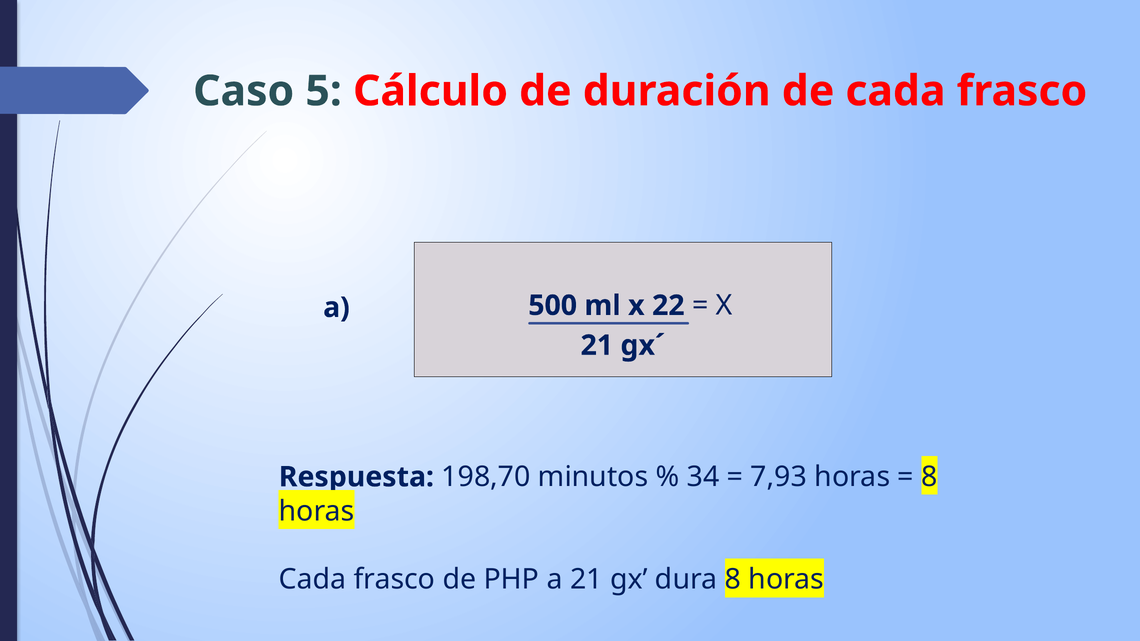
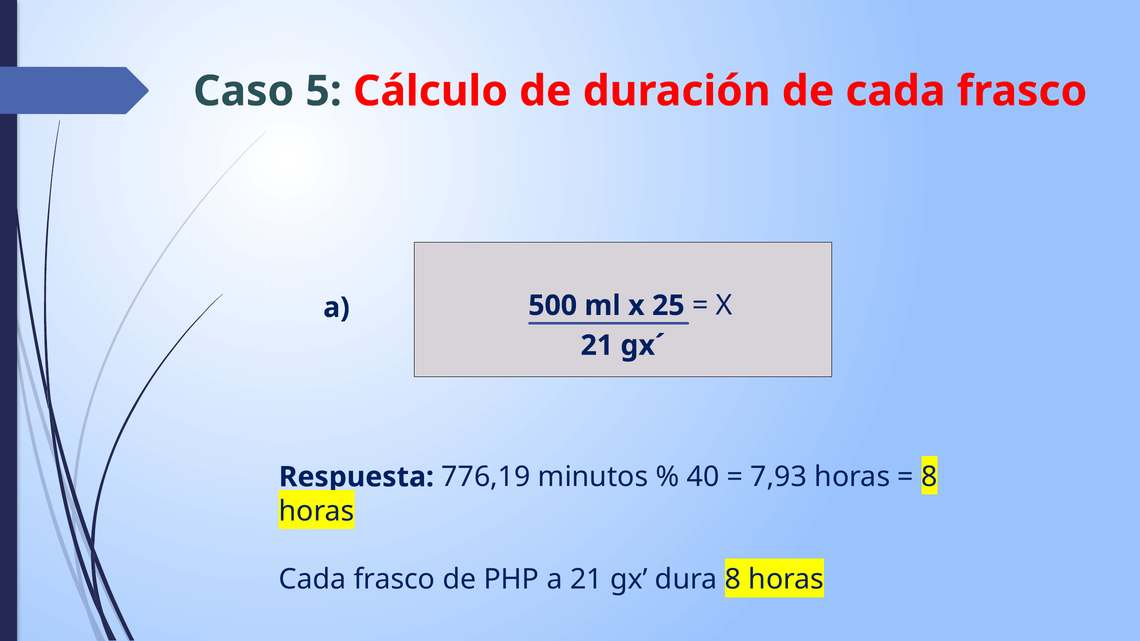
22: 22 -> 25
198,70: 198,70 -> 776,19
34: 34 -> 40
